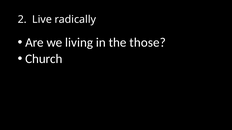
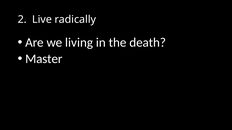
those: those -> death
Church: Church -> Master
